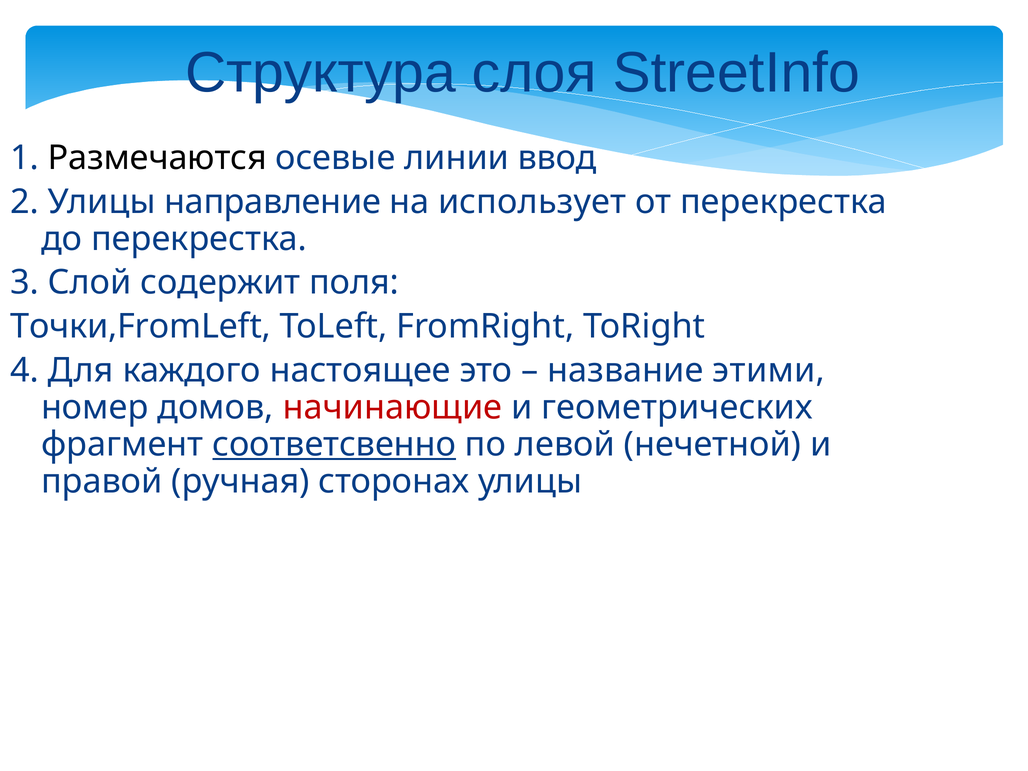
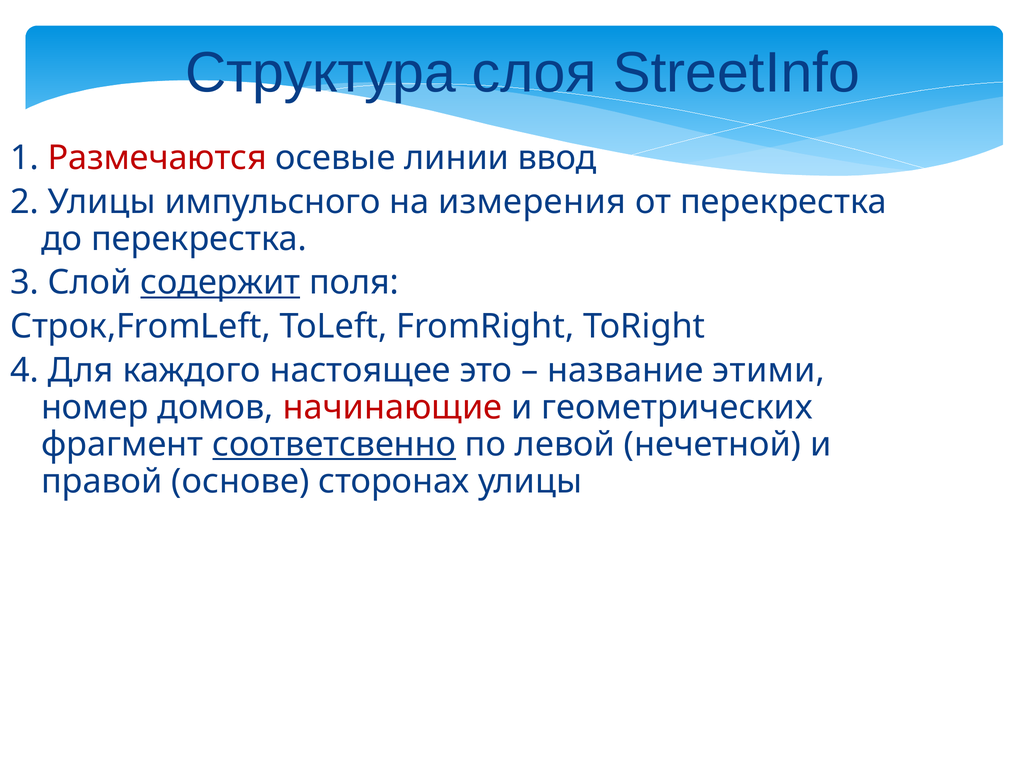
Размечаются colour: black -> red
направление: направление -> импульсного
использует: использует -> измерения
содержит underline: none -> present
Точки,FromLeft: Точки,FromLeft -> Строк,FromLeft
ручная: ручная -> основе
